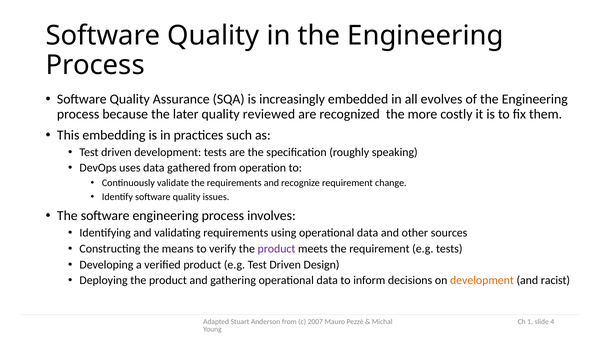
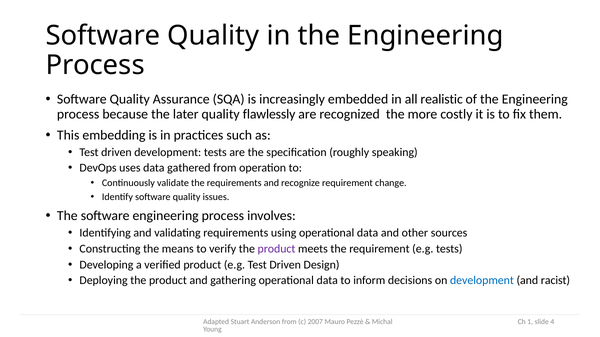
evolves: evolves -> realistic
reviewed: reviewed -> flawlessly
development at (482, 281) colour: orange -> blue
